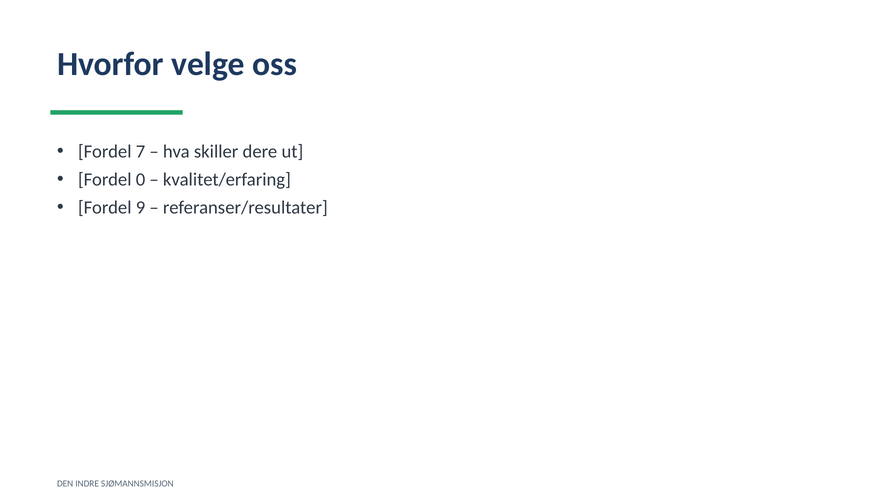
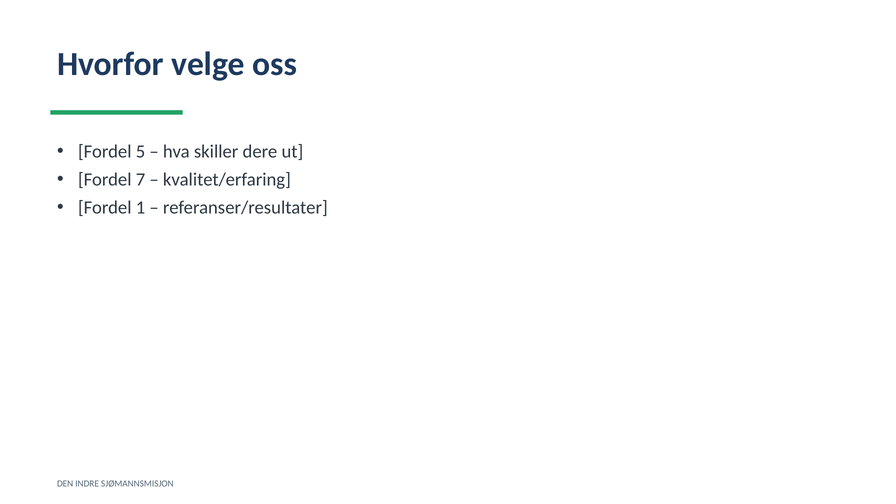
7: 7 -> 5
0: 0 -> 7
9: 9 -> 1
